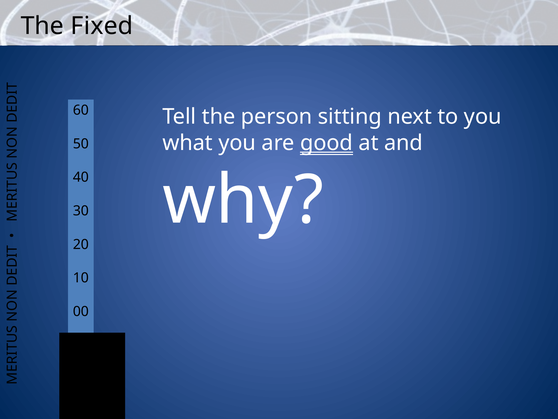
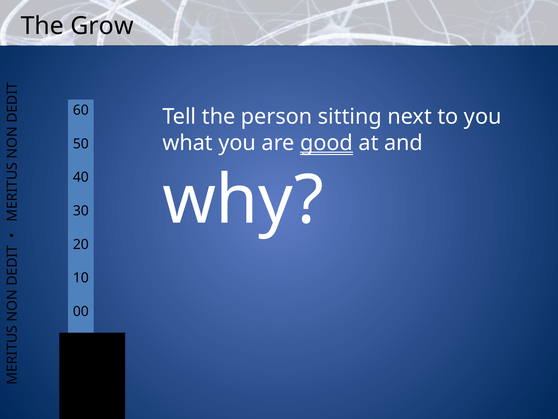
Fixed: Fixed -> Grow
